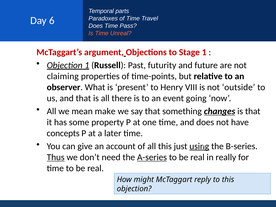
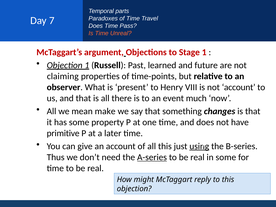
6: 6 -> 7
futurity: futurity -> learned
not outside: outside -> account
going: going -> much
changes underline: present -> none
concepts: concepts -> primitive
Thus underline: present -> none
in really: really -> some
